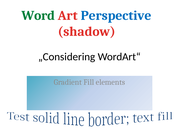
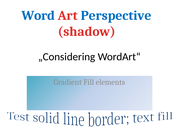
Word colour: green -> blue
